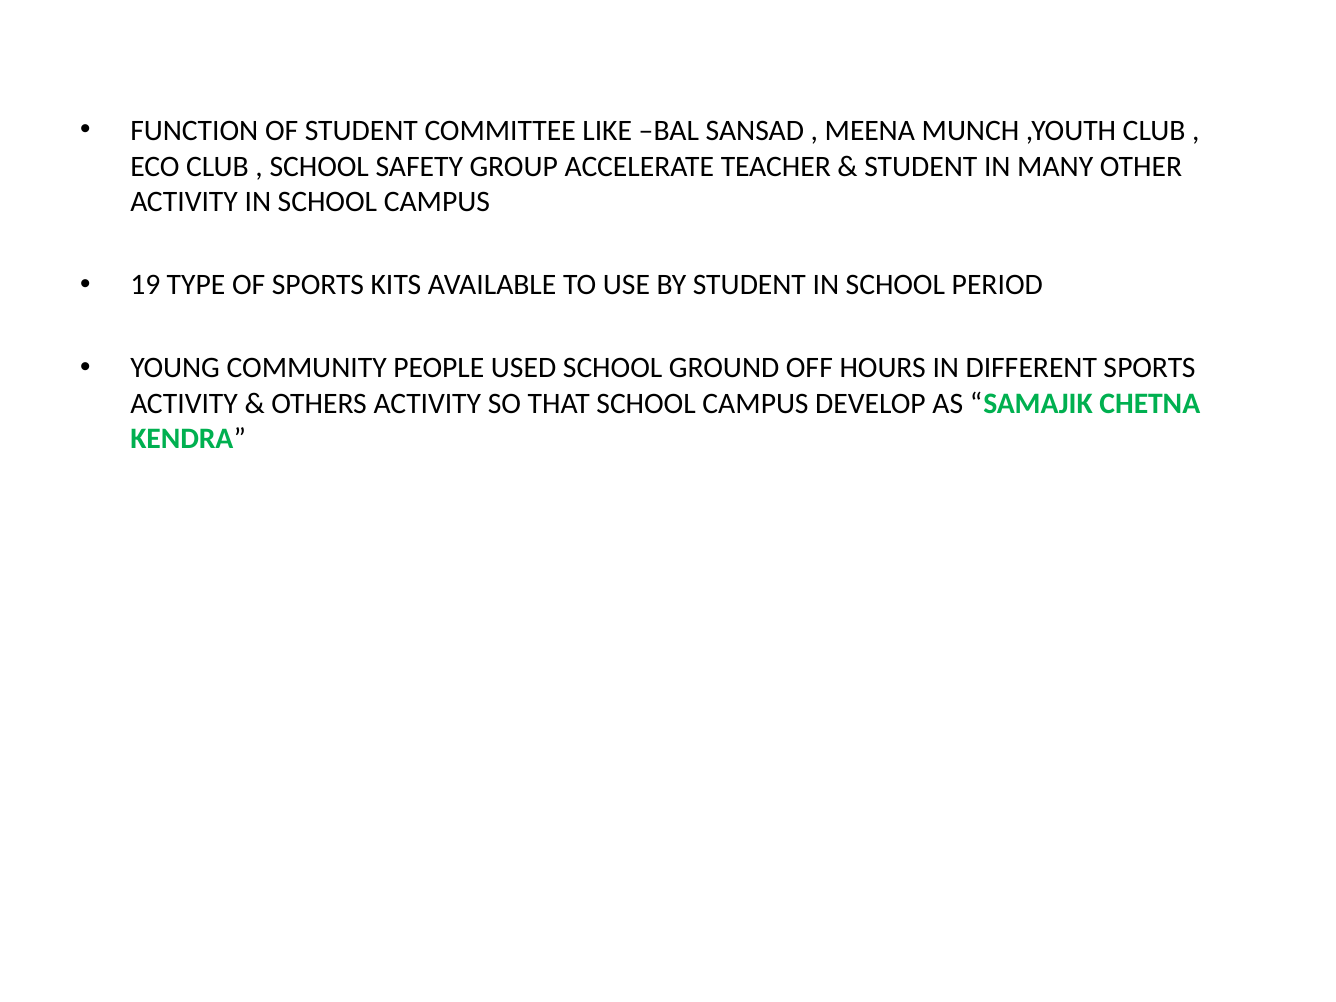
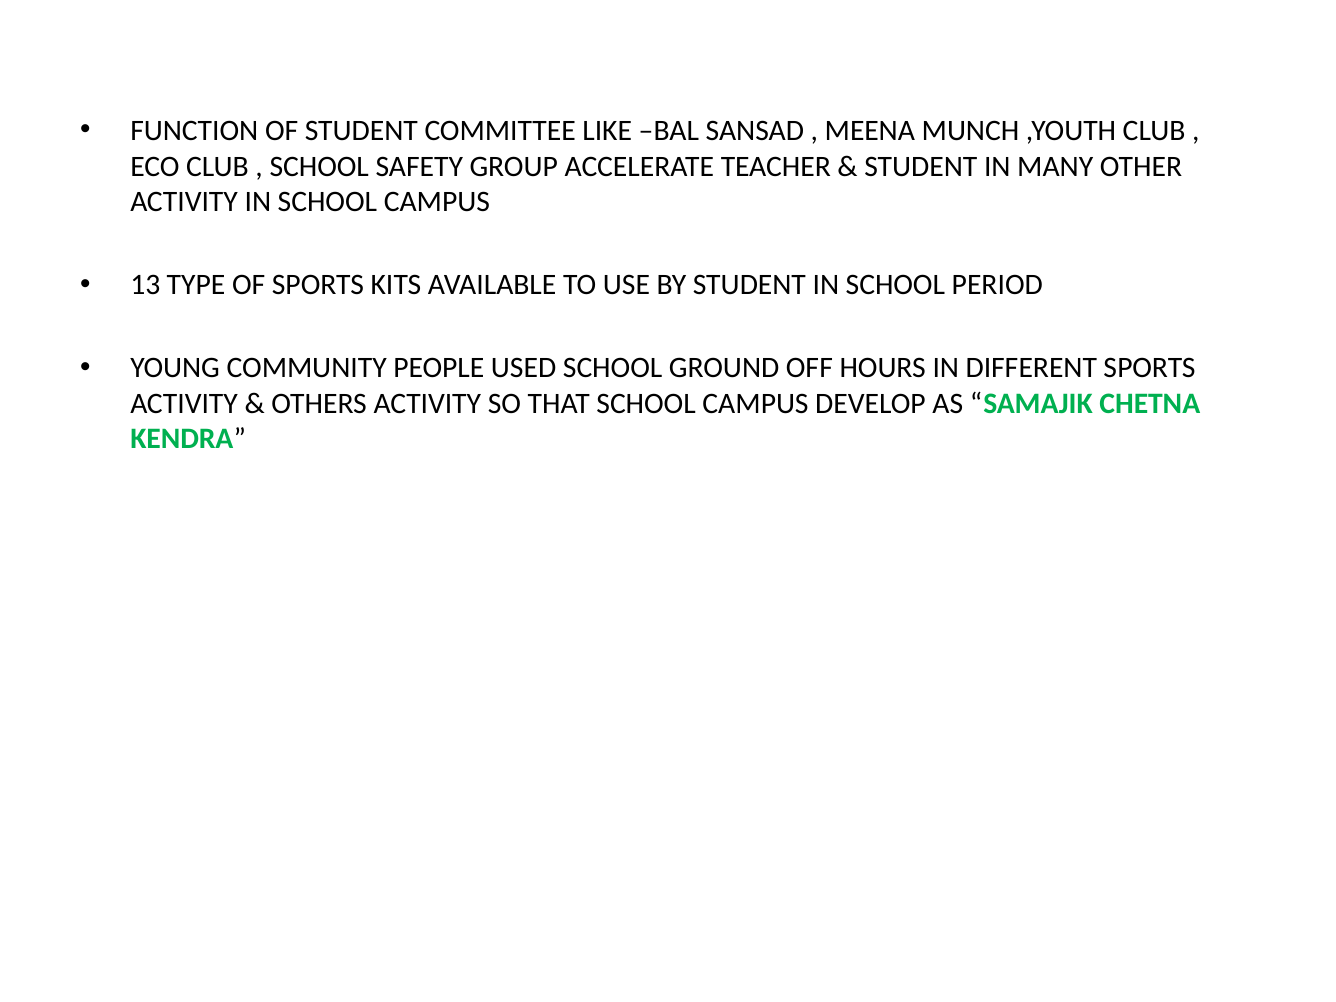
19: 19 -> 13
